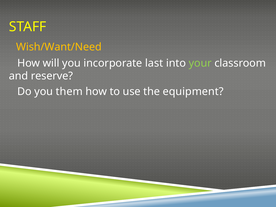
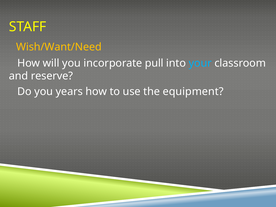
last: last -> pull
your colour: light green -> light blue
them: them -> years
